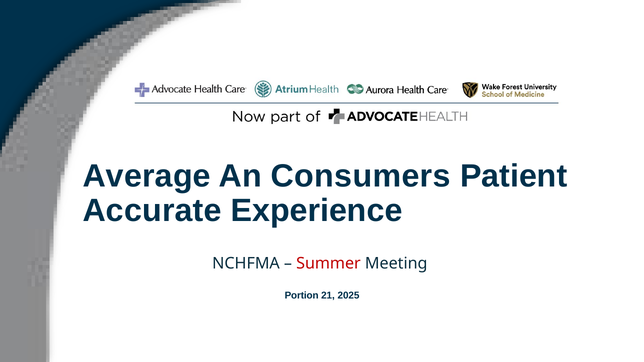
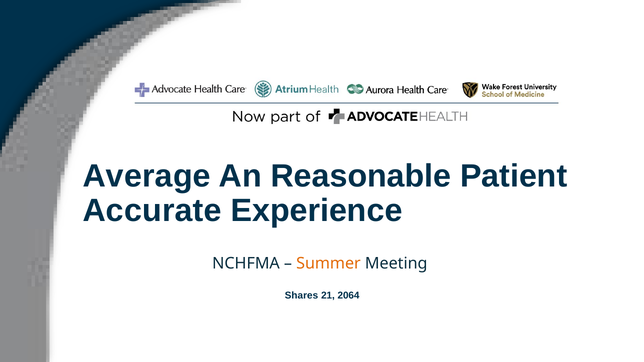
Consumers: Consumers -> Reasonable
Summer colour: red -> orange
Portion: Portion -> Shares
2025: 2025 -> 2064
